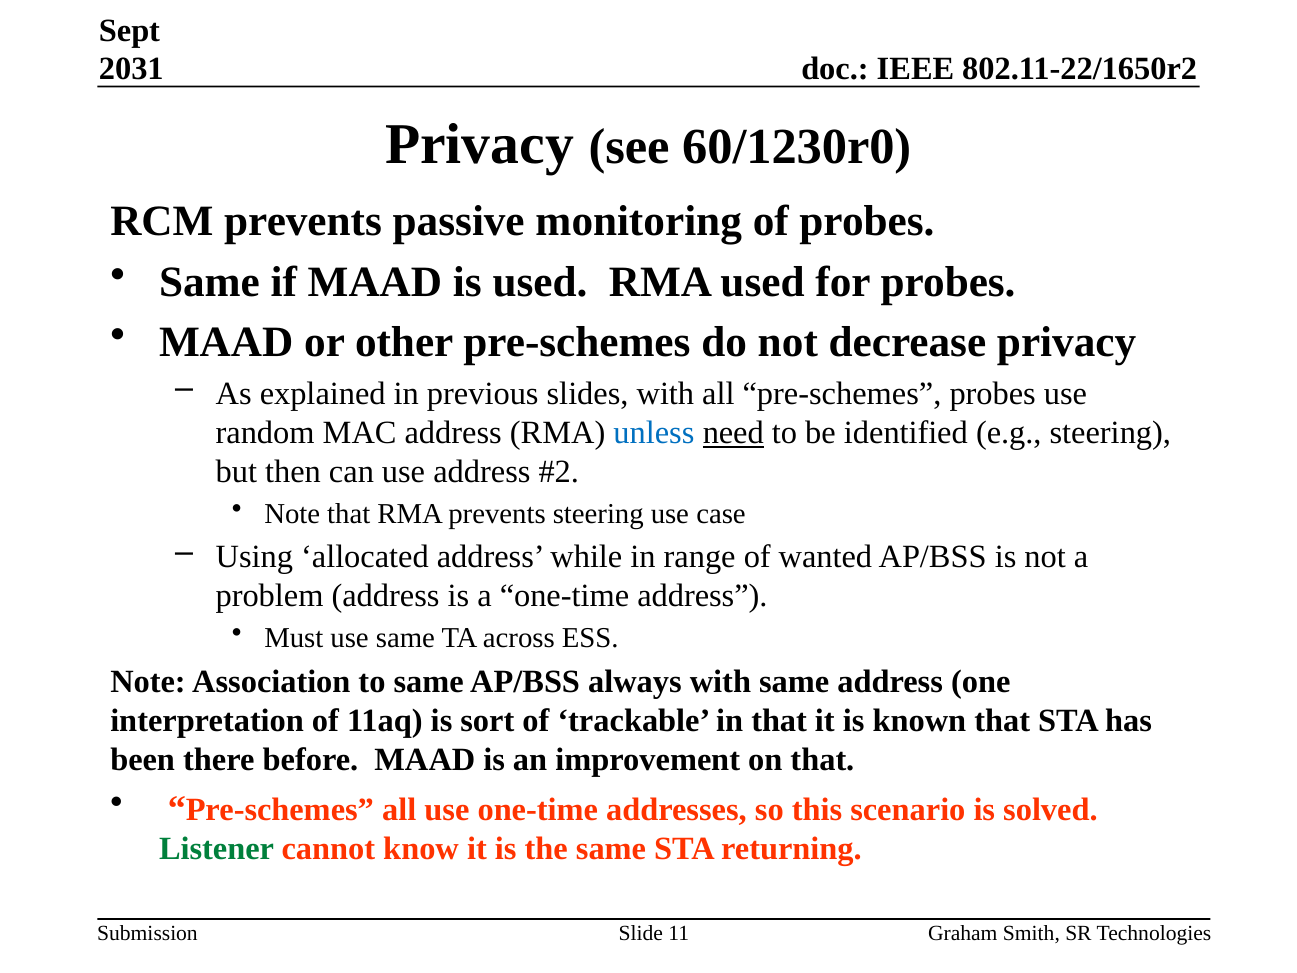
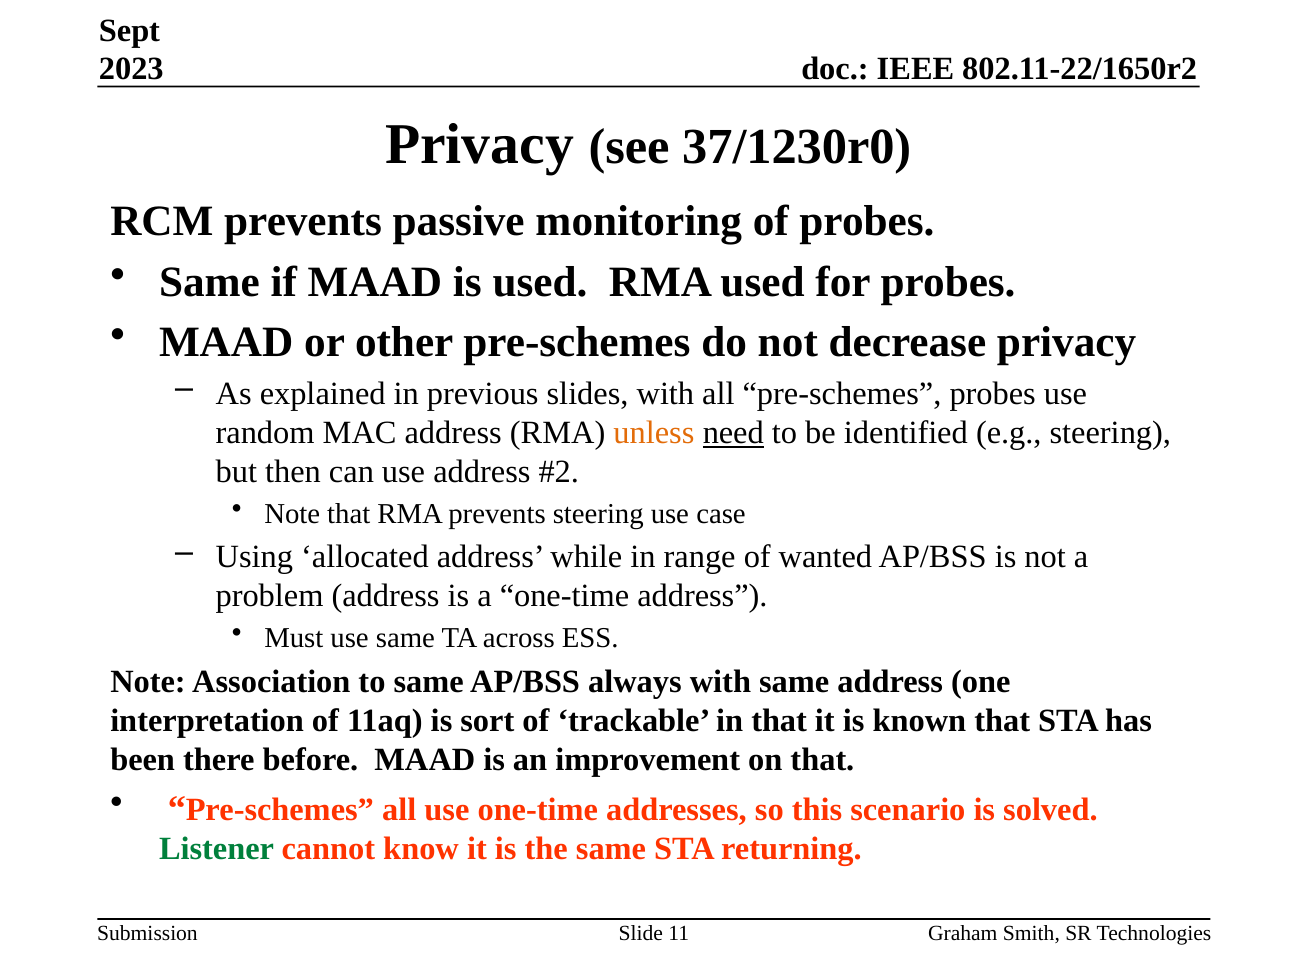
2031: 2031 -> 2023
60/1230r0: 60/1230r0 -> 37/1230r0
unless colour: blue -> orange
